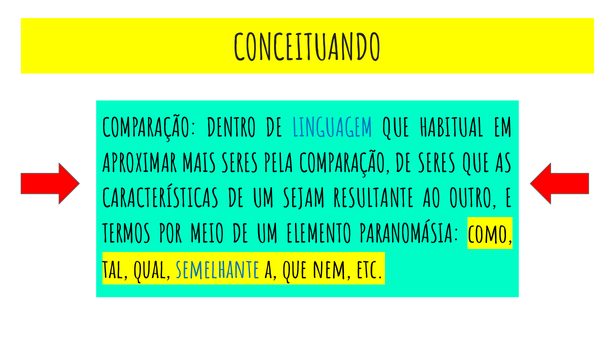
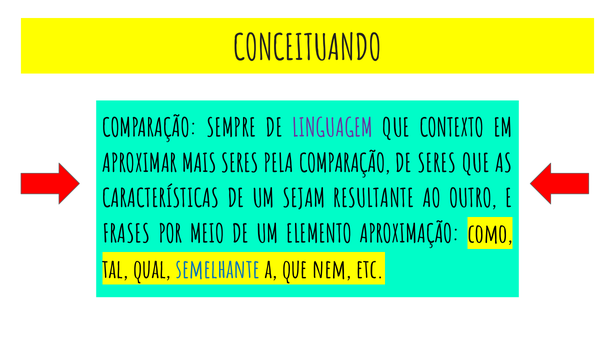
DENTRO: DENTRO -> SEMPRE
LINGUAGEM colour: blue -> purple
HABITUAL: HABITUAL -> CONTEXTO
TERMOS: TERMOS -> FRASES
PARANOMÁSIA: PARANOMÁSIA -> APROXIMAÇÃO
